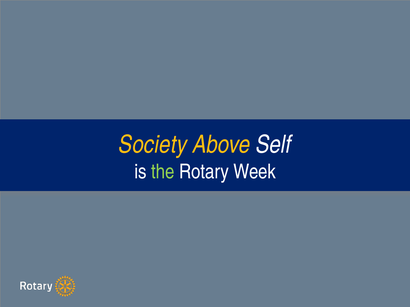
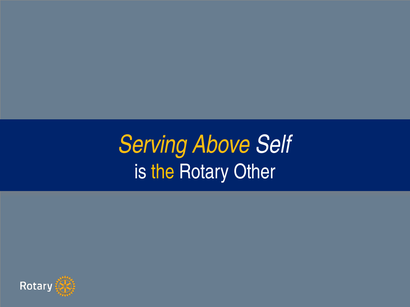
Society: Society -> Serving
the colour: light green -> yellow
Week: Week -> Other
